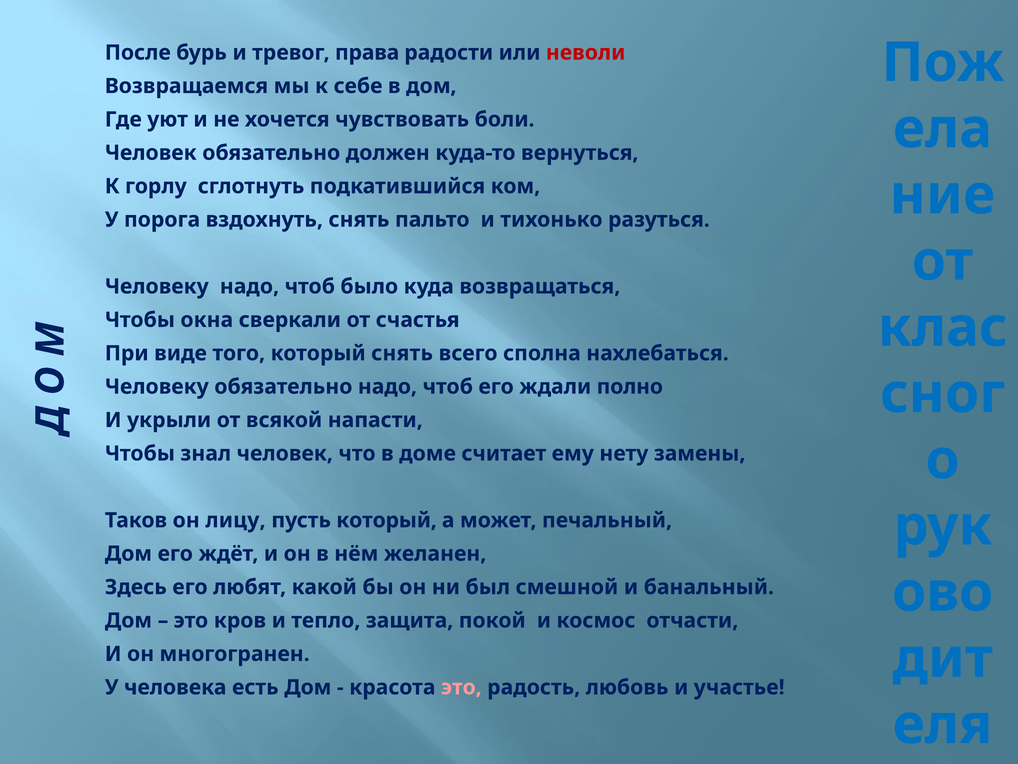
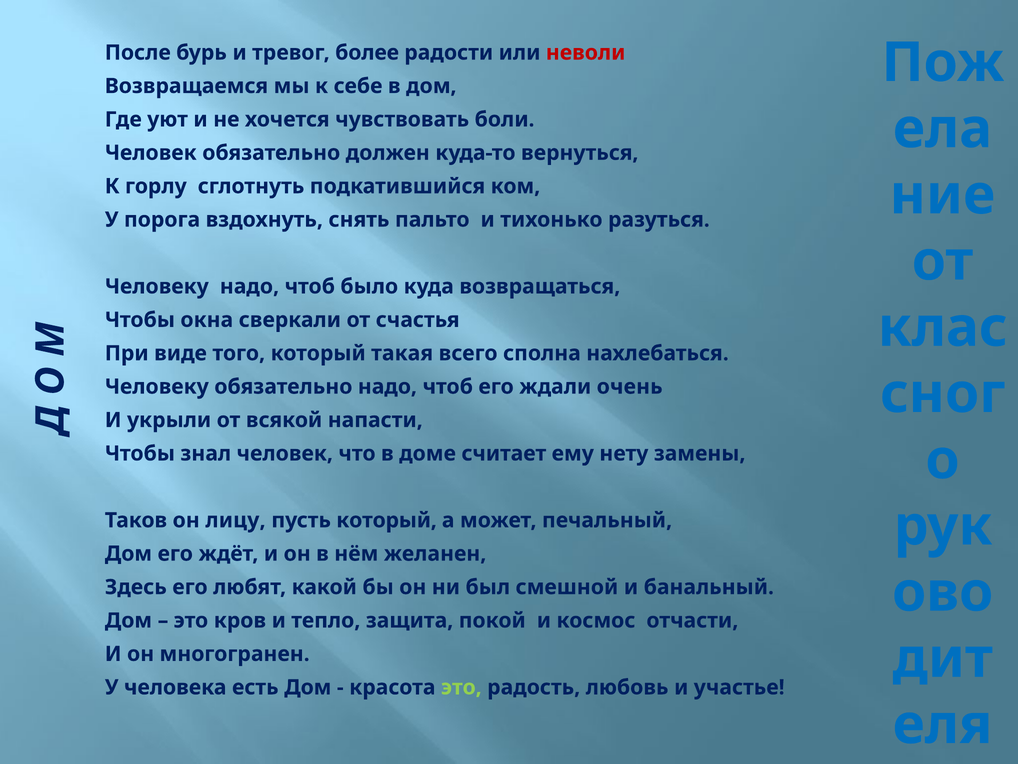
права: права -> более
который снять: снять -> такая
полно: полно -> очень
это at (461, 687) colour: pink -> light green
